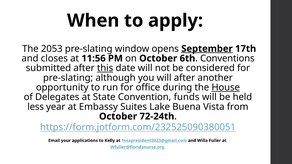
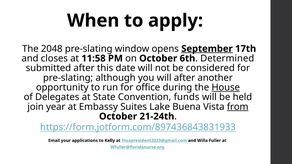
2053: 2053 -> 2048
11:56: 11:56 -> 11:58
Conventions: Conventions -> Determined
this underline: present -> none
less: less -> join
from underline: none -> present
72-24th: 72-24th -> 21-24th
https://form.jotform.com/232525090380051: https://form.jotform.com/232525090380051 -> https://form.jotform.com/897436843831933
